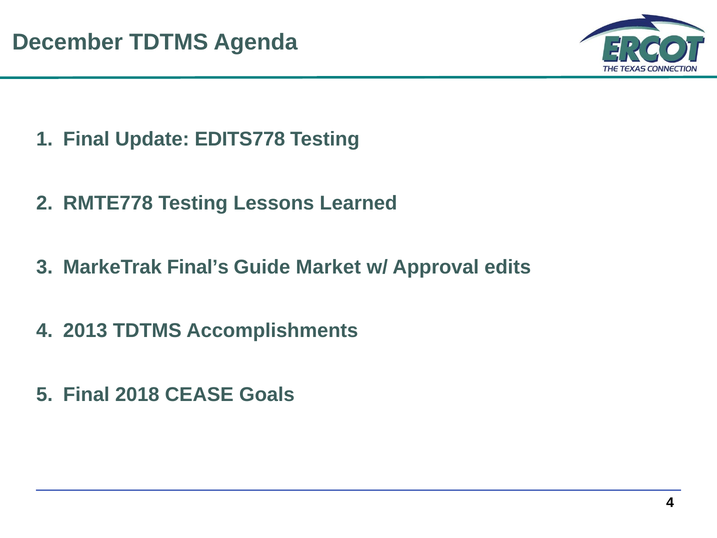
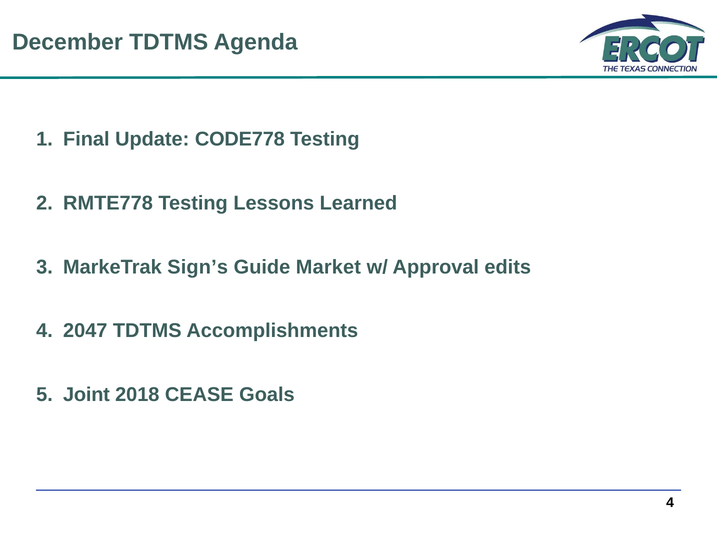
EDITS778: EDITS778 -> CODE778
Final’s: Final’s -> Sign’s
2013: 2013 -> 2047
Final at (86, 394): Final -> Joint
